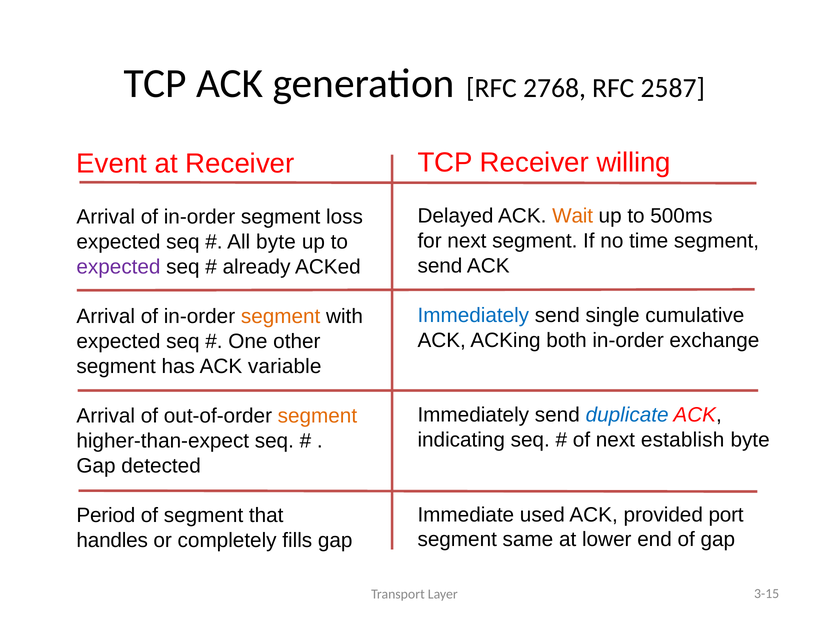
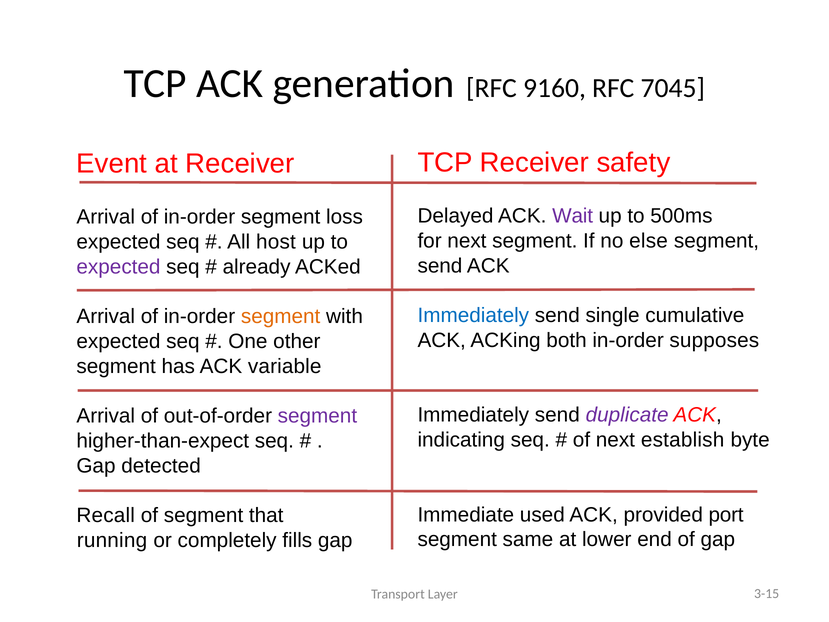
2768: 2768 -> 9160
2587: 2587 -> 7045
willing: willing -> safety
Wait colour: orange -> purple
time: time -> else
All byte: byte -> host
exchange: exchange -> supposes
duplicate colour: blue -> purple
segment at (317, 416) colour: orange -> purple
Period: Period -> Recall
handles: handles -> running
